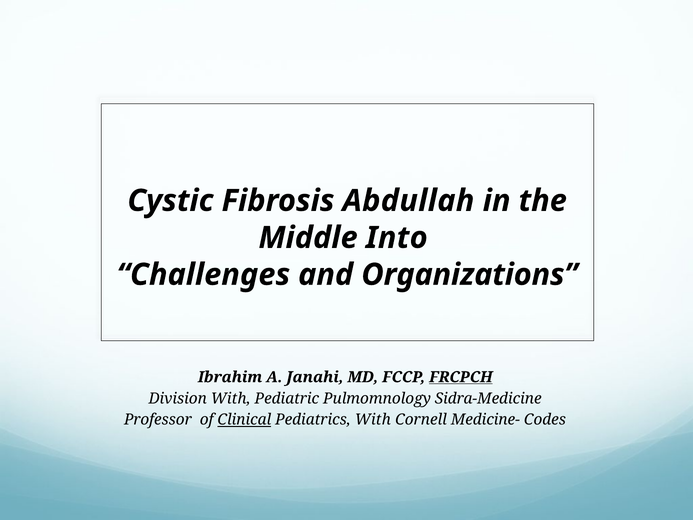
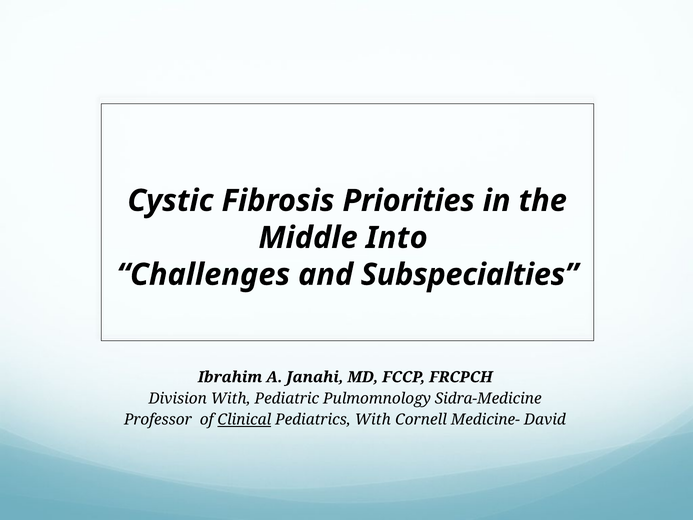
Abdullah: Abdullah -> Priorities
Organizations: Organizations -> Subspecialties
FRCPCH underline: present -> none
Codes: Codes -> David
